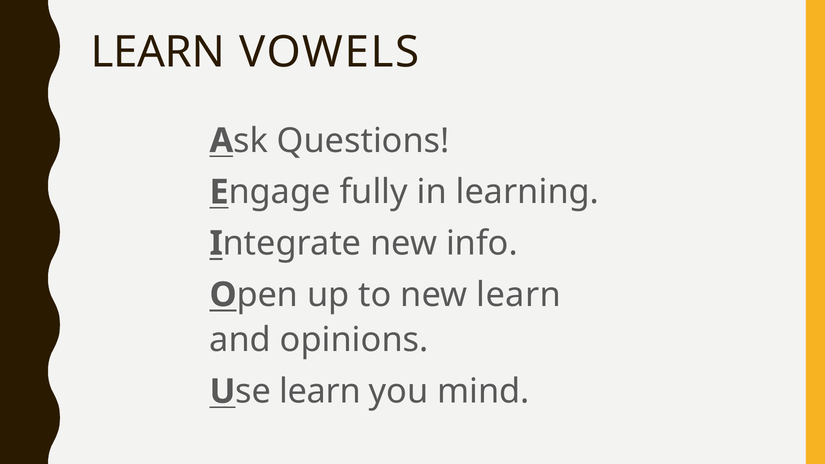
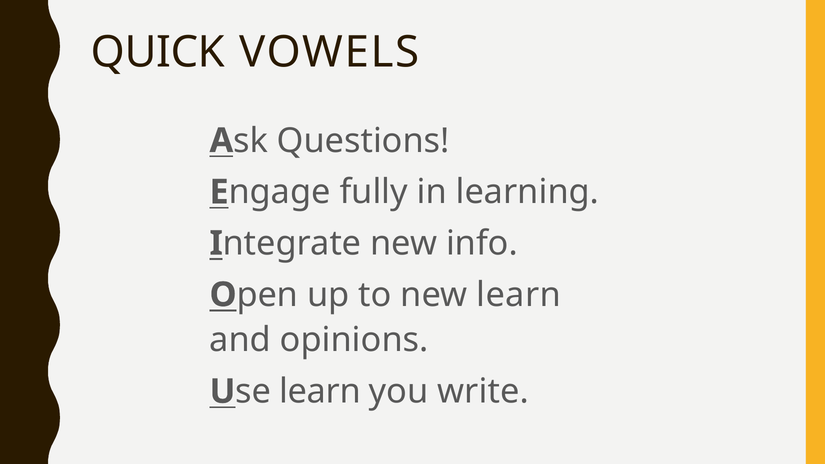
LEARN at (158, 52): LEARN -> QUICK
mind: mind -> write
